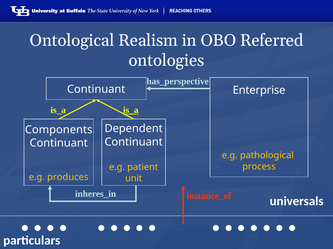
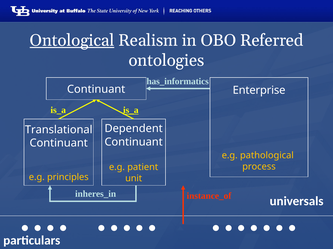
Ontological underline: none -> present
has_perspective: has_perspective -> has_informatics
Components: Components -> Translational
produces: produces -> principles
